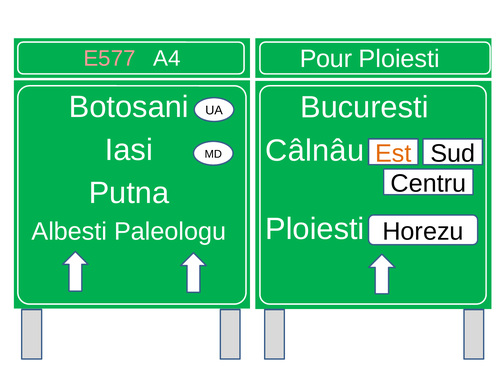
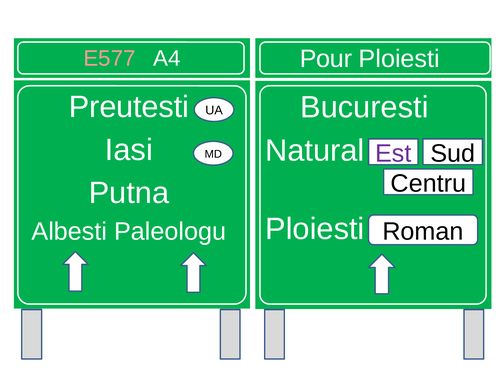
Botosani: Botosani -> Preutesti
Câlnâu: Câlnâu -> Natural
Est colour: orange -> purple
Horezu: Horezu -> Roman
